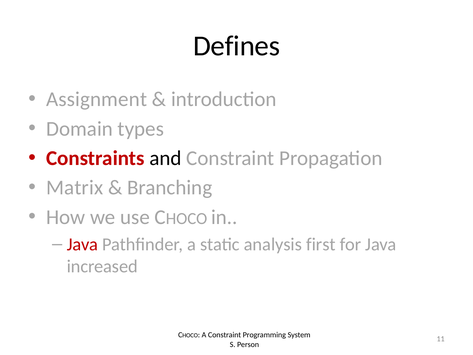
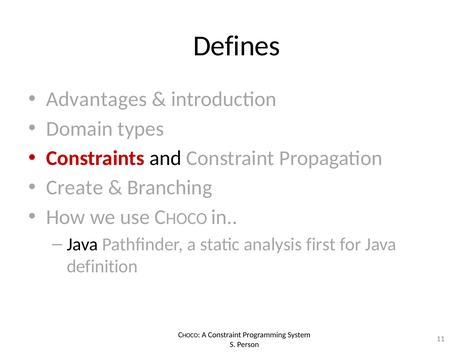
Assignment: Assignment -> Advantages
Matrix: Matrix -> Create
Java at (82, 244) colour: red -> black
increased: increased -> definition
